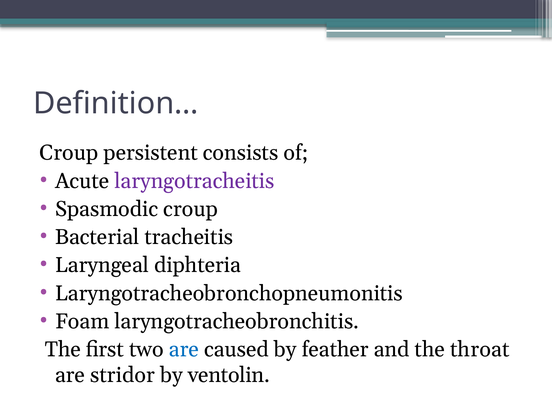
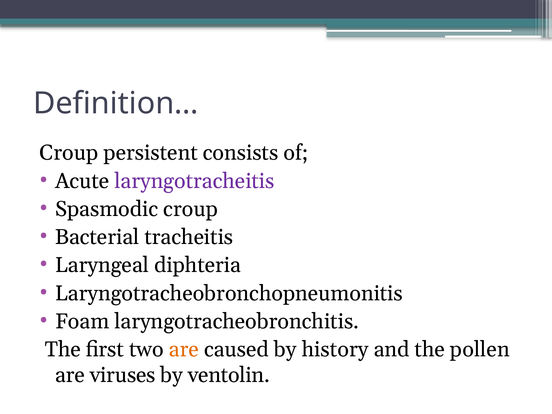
are at (184, 349) colour: blue -> orange
feather: feather -> history
throat: throat -> pollen
stridor: stridor -> viruses
